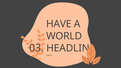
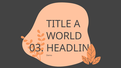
HAVE: HAVE -> TITLE
